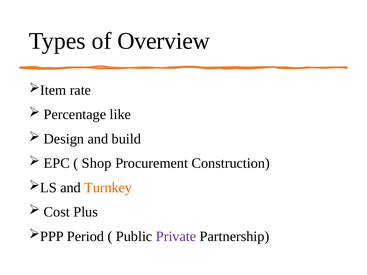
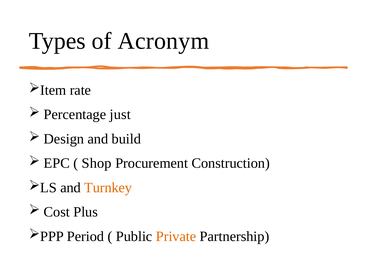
Overview: Overview -> Acronym
like: like -> just
Private colour: purple -> orange
